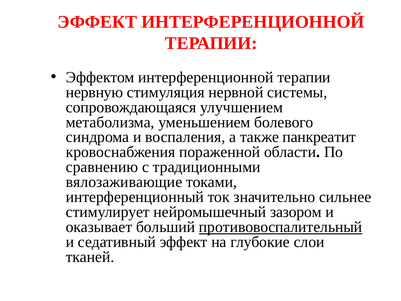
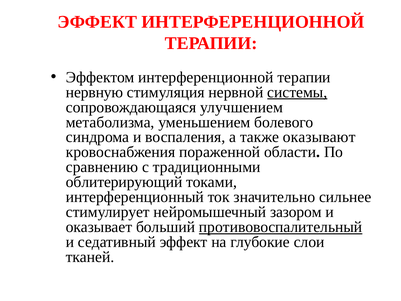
системы underline: none -> present
панкреатит: панкреатит -> оказывают
вялозаживающие: вялозаживающие -> облитерирующий
